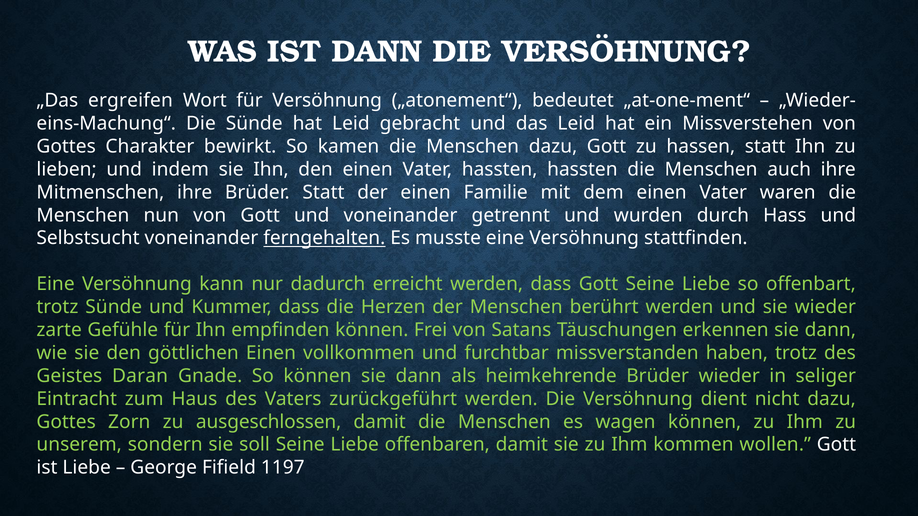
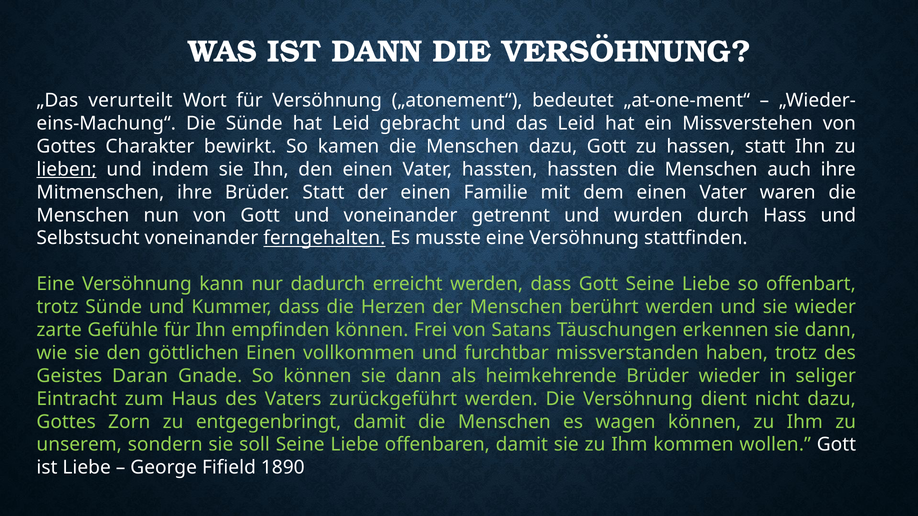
ergreifen: ergreifen -> verurteilt
lieben underline: none -> present
ausgeschlossen: ausgeschlossen -> entgegenbringt
1197: 1197 -> 1890
